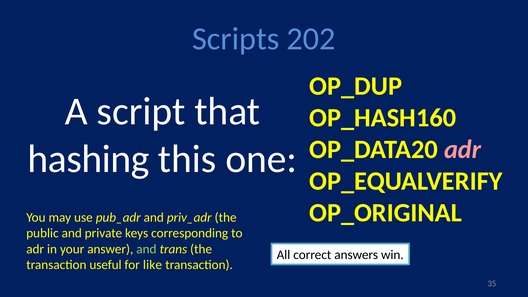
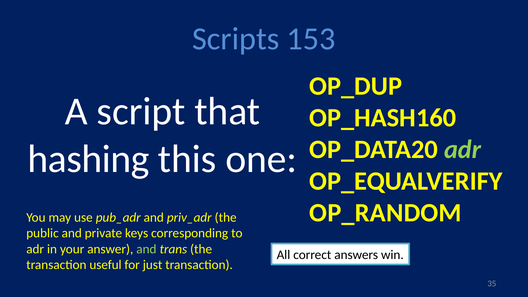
202: 202 -> 153
adr at (463, 149) colour: pink -> light green
OP_ORIGINAL: OP_ORIGINAL -> OP_RANDOM
like: like -> just
